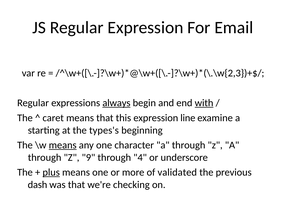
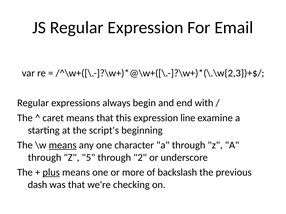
always underline: present -> none
with underline: present -> none
types's: types's -> script's
9: 9 -> 5
4: 4 -> 2
validated: validated -> backslash
